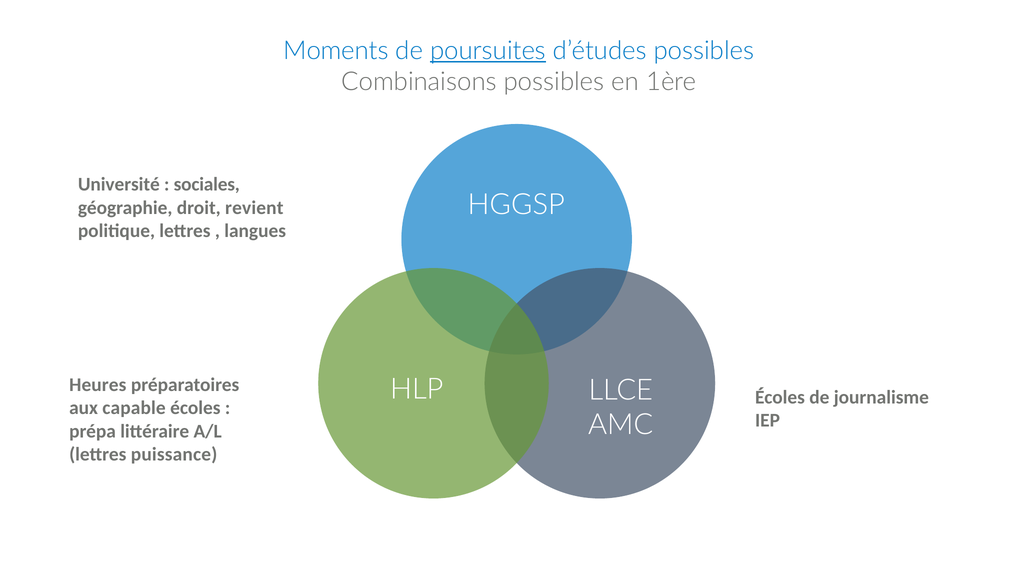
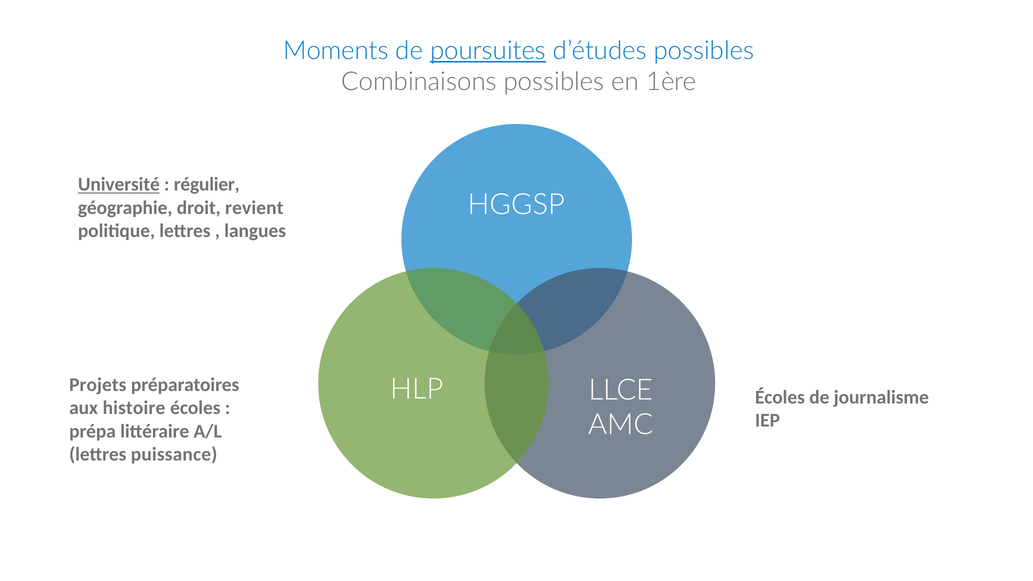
Université underline: none -> present
sociales: sociales -> régulier
Heures: Heures -> Projets
capable: capable -> histoire
